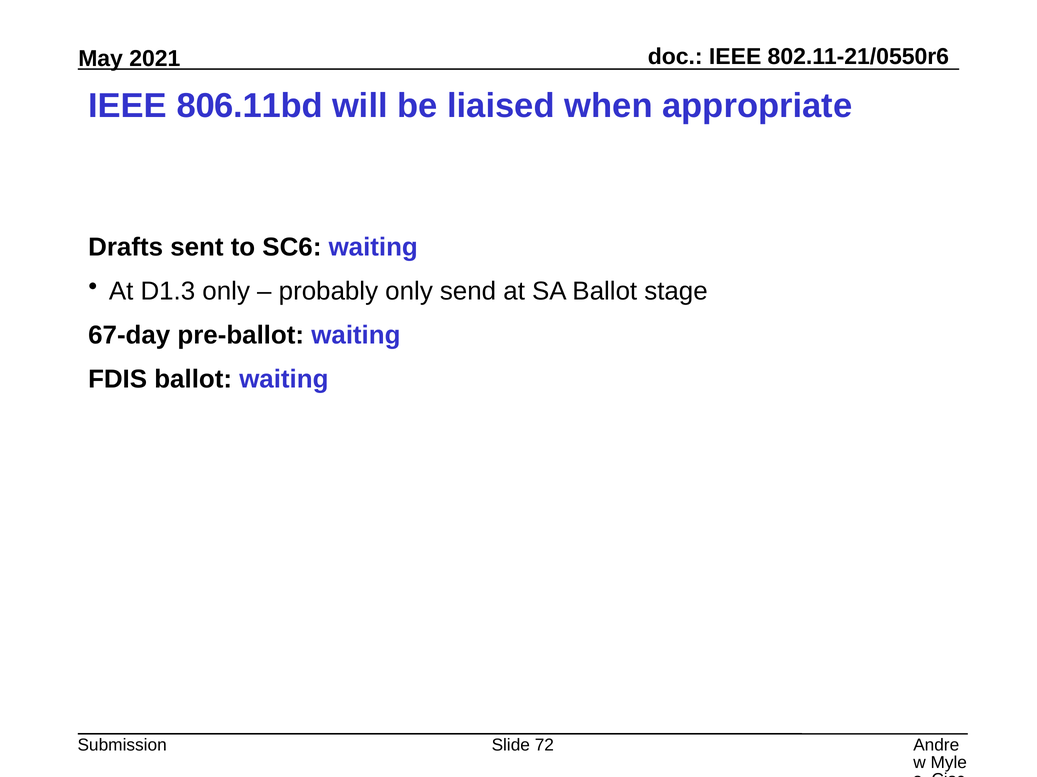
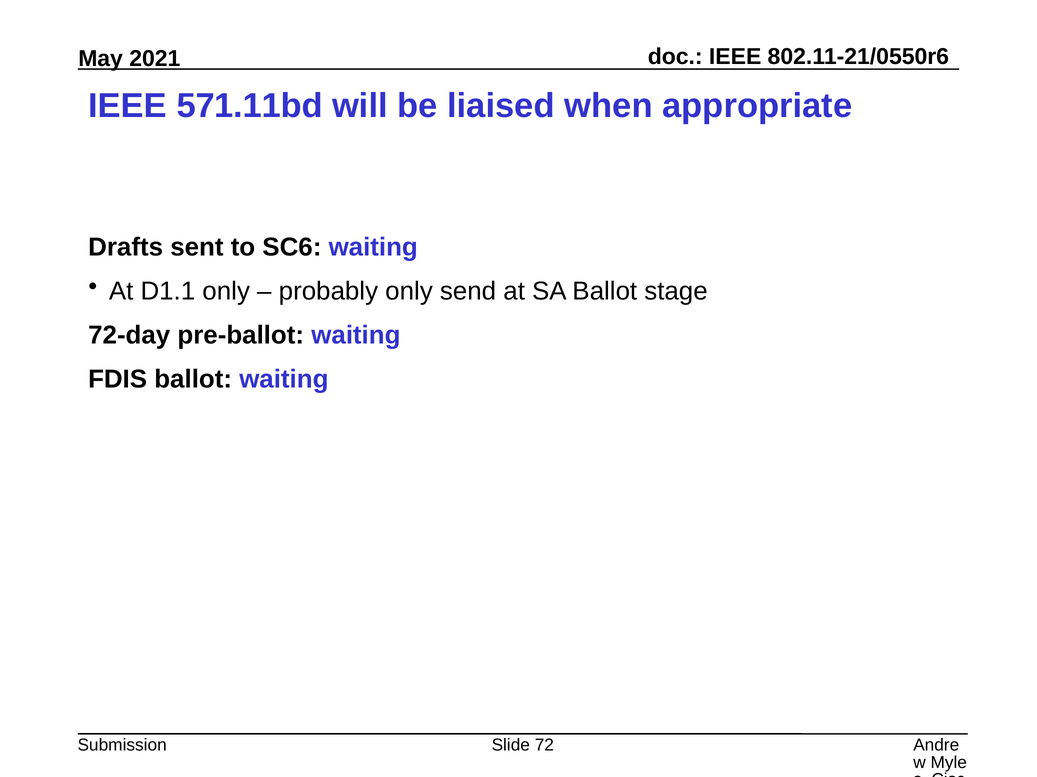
806.11bd: 806.11bd -> 571.11bd
D1.3: D1.3 -> D1.1
67-day: 67-day -> 72-day
